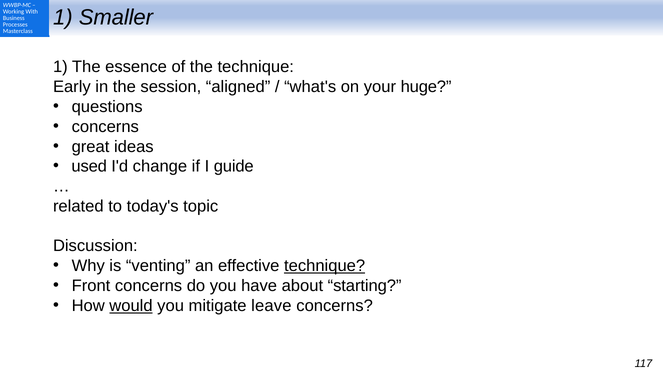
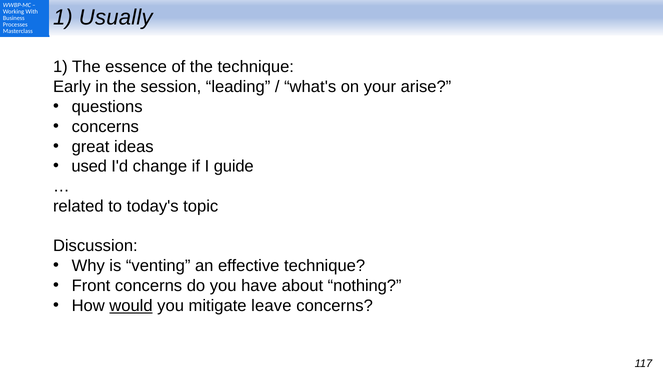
Smaller: Smaller -> Usually
aligned: aligned -> leading
huge: huge -> arise
technique at (325, 266) underline: present -> none
starting: starting -> nothing
